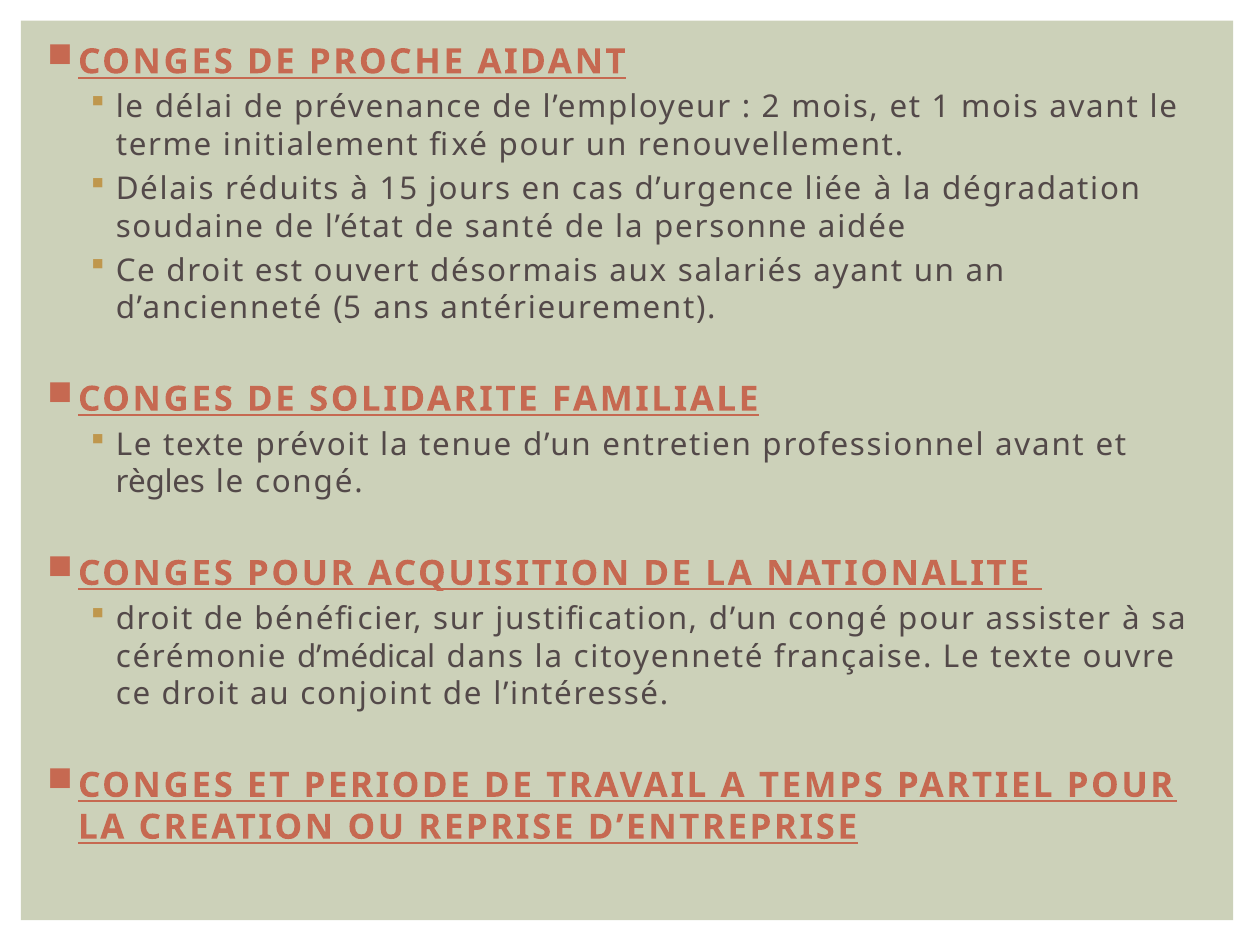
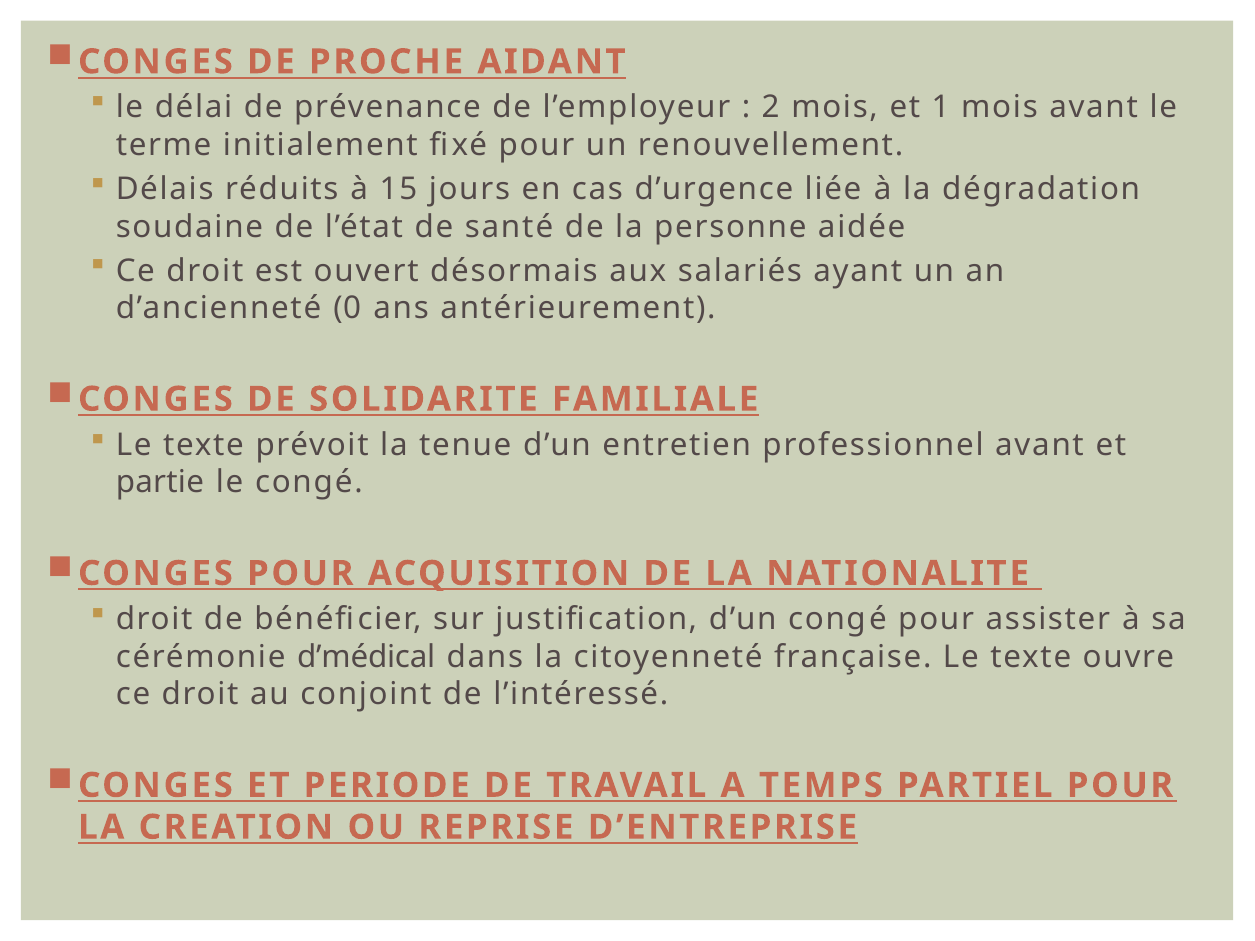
5: 5 -> 0
règles: règles -> partie
